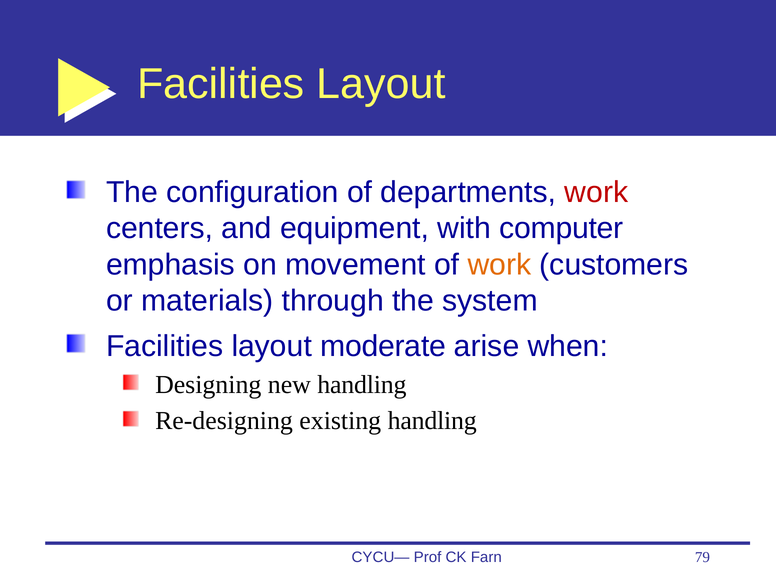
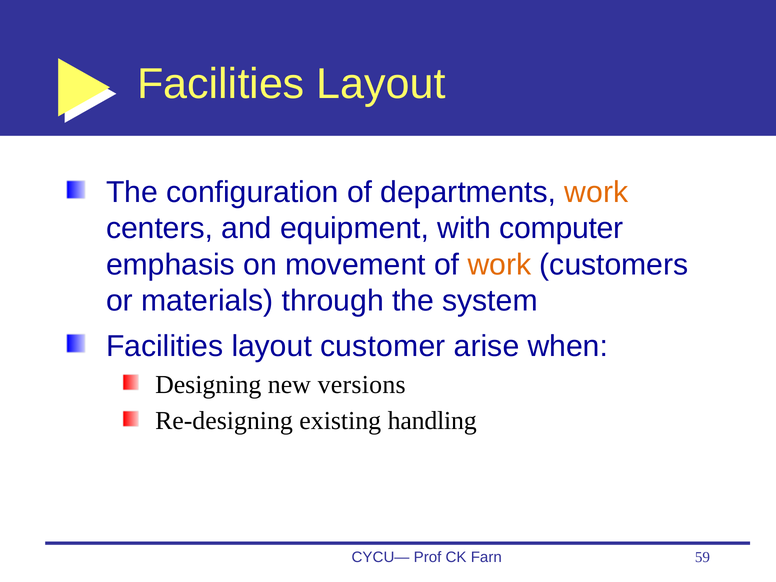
work at (596, 192) colour: red -> orange
moderate: moderate -> customer
new handling: handling -> versions
79: 79 -> 59
